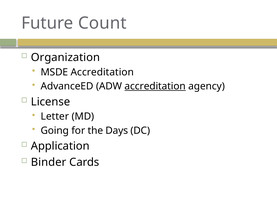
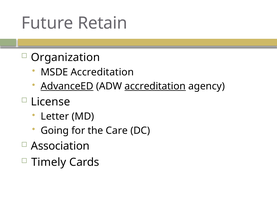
Count: Count -> Retain
AdvanceED underline: none -> present
Days: Days -> Care
Application: Application -> Association
Binder: Binder -> Timely
